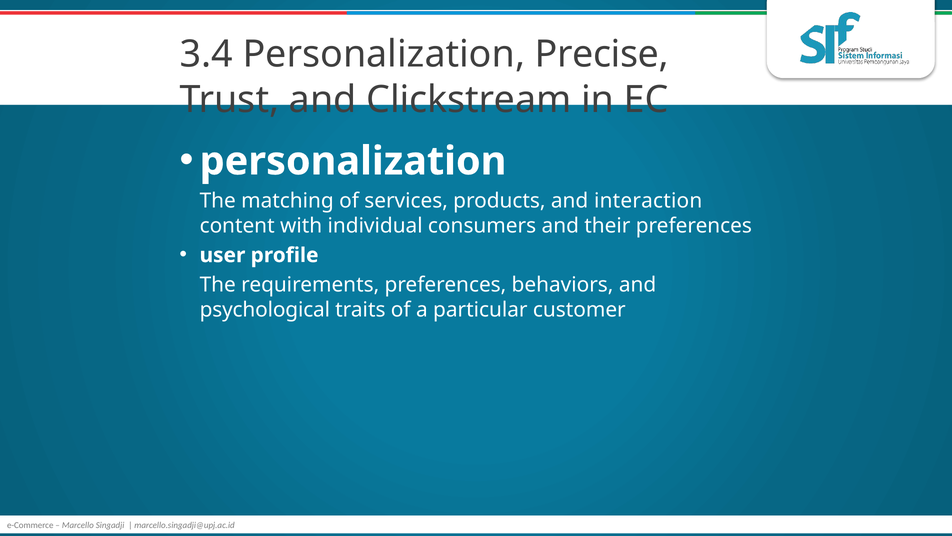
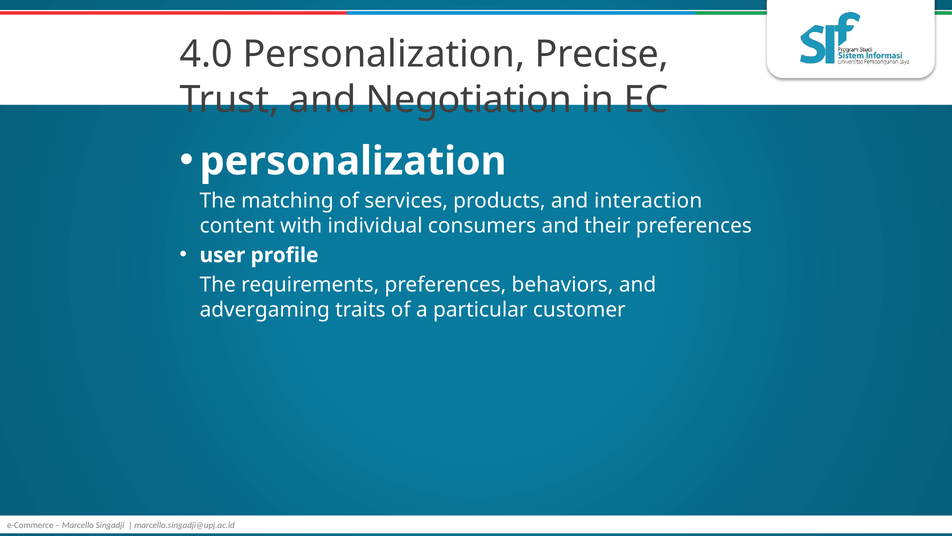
3.4: 3.4 -> 4.0
Clickstream: Clickstream -> Negotiation
psychological: psychological -> advergaming
